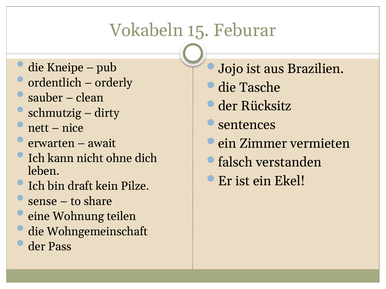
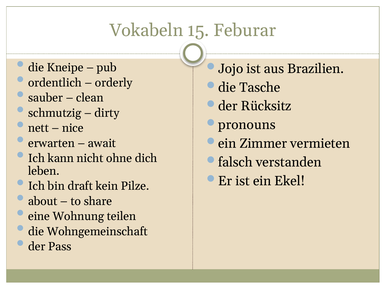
sentences: sentences -> pronouns
sense: sense -> about
